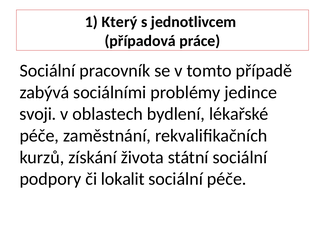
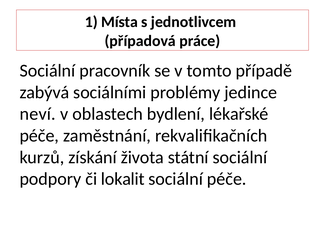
Který: Který -> Místa
svoji: svoji -> neví
